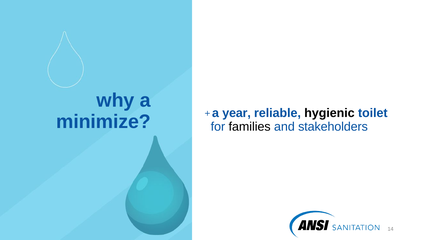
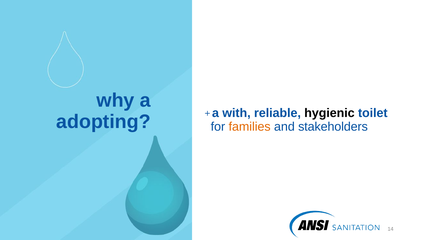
minimize: minimize -> adopting
year: year -> with
families colour: black -> orange
